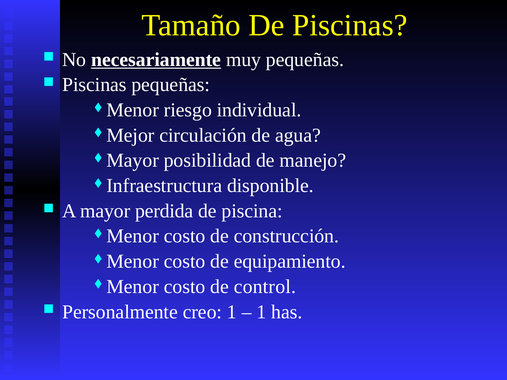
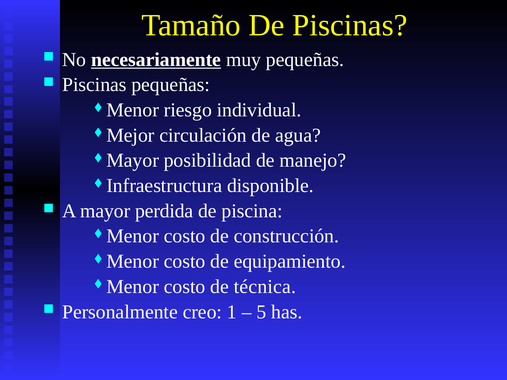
control: control -> técnica
1 at (261, 312): 1 -> 5
